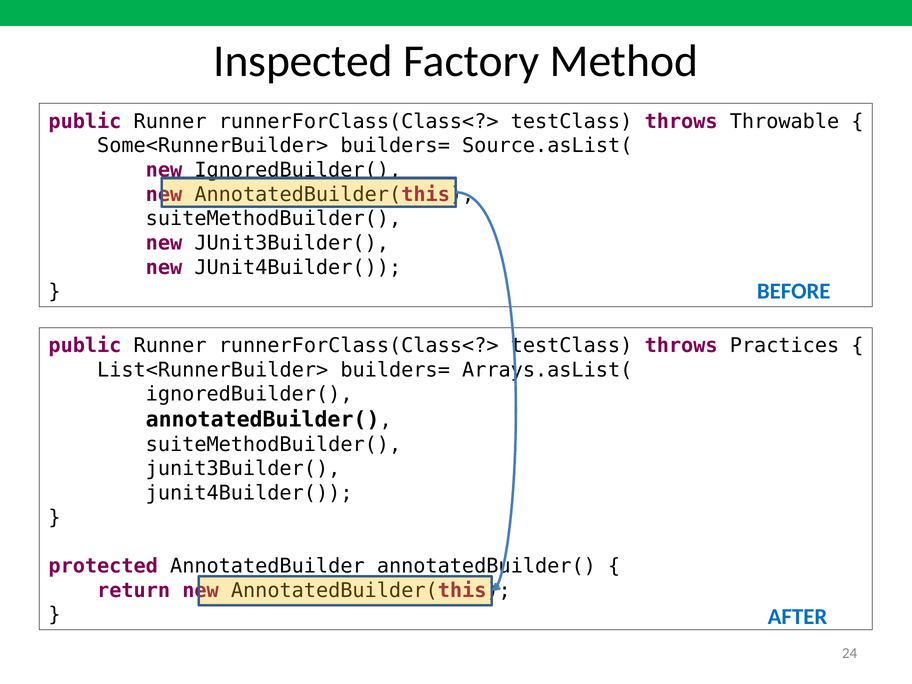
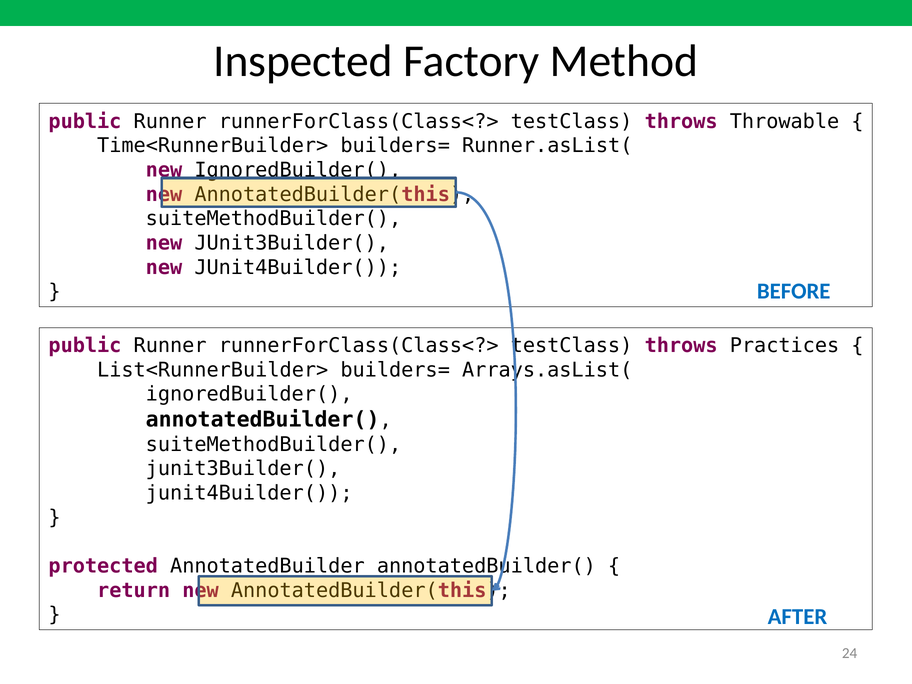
Some<RunnerBuilder>: Some<RunnerBuilder> -> Time<RunnerBuilder>
Source.asList(: Source.asList( -> Runner.asList(
